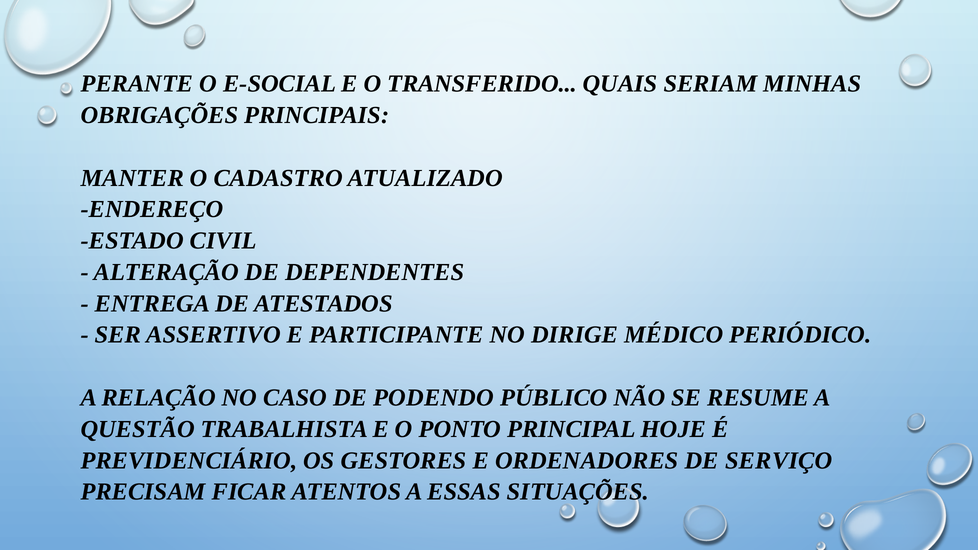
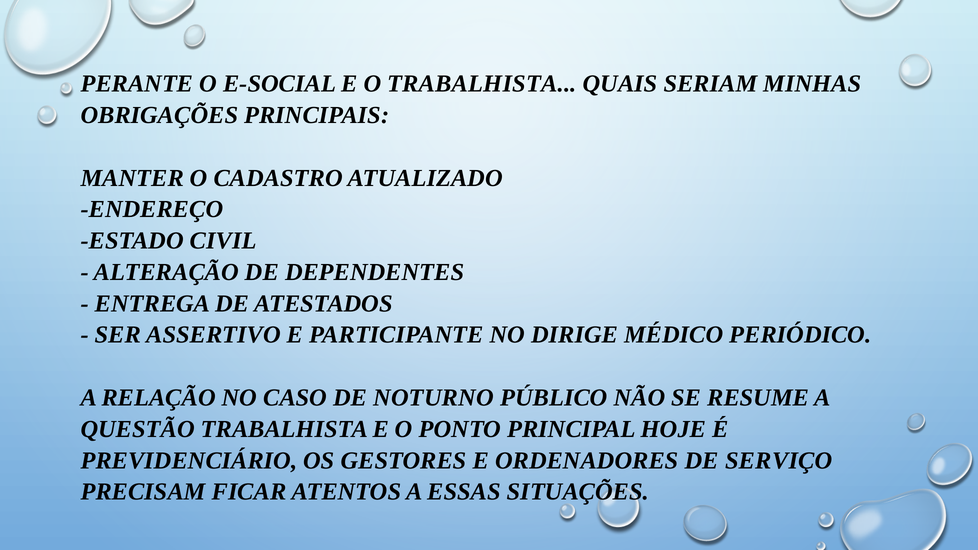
O TRANSFERIDO: TRANSFERIDO -> TRABALHISTA
PODENDO: PODENDO -> NOTURNO
